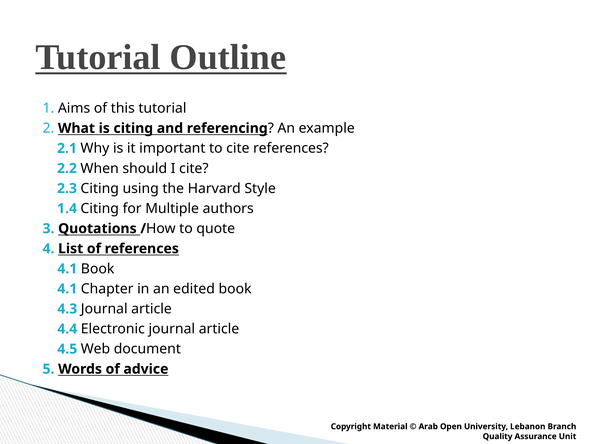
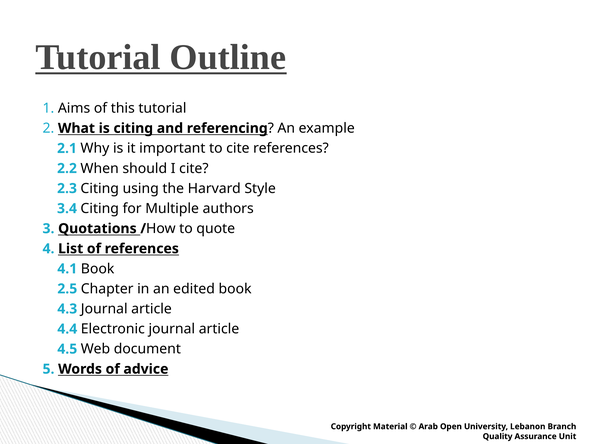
1.4: 1.4 -> 3.4
4.1 at (67, 289): 4.1 -> 2.5
